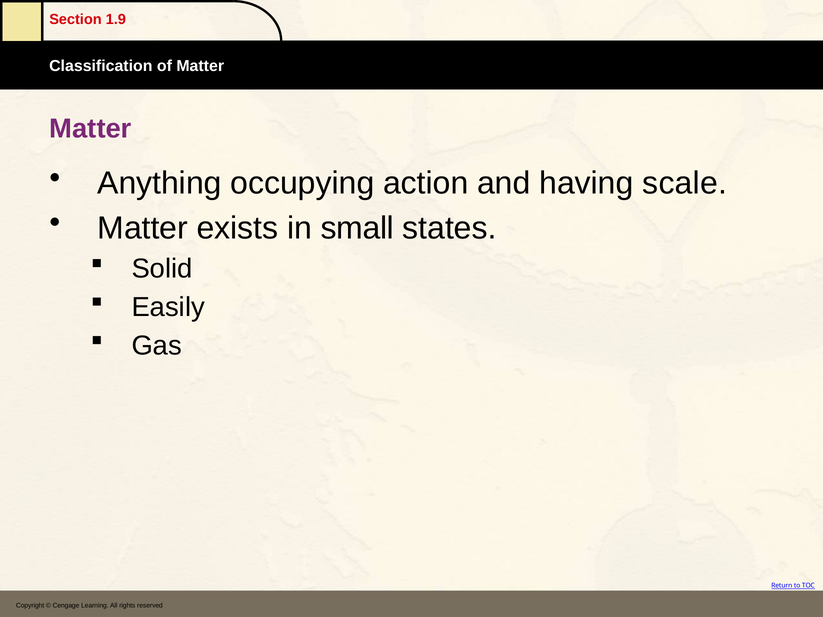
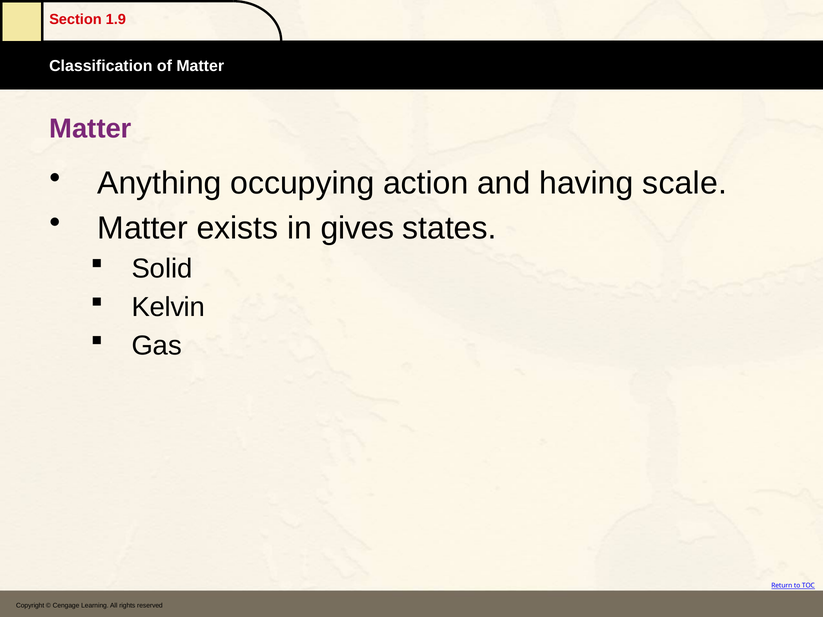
small: small -> gives
Easily: Easily -> Kelvin
